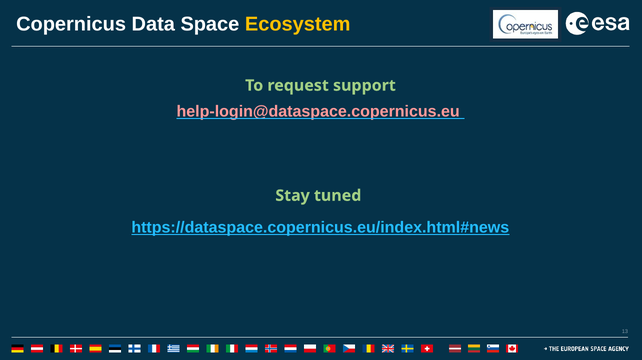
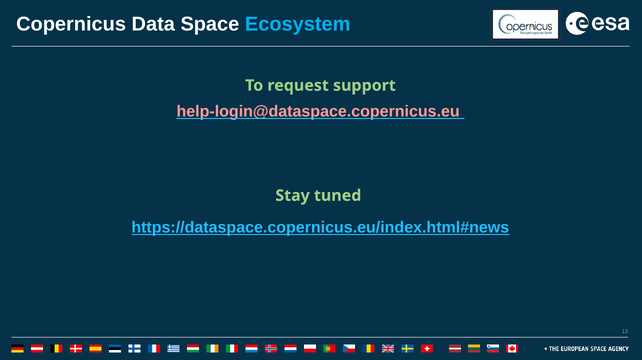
Ecosystem colour: yellow -> light blue
